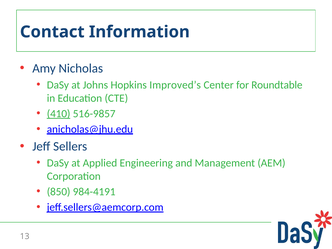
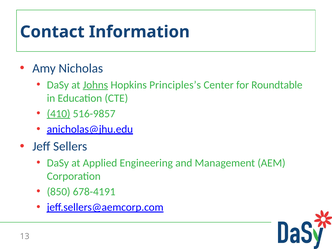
Johns underline: none -> present
Improved’s: Improved’s -> Principles’s
984-4191: 984-4191 -> 678-4191
